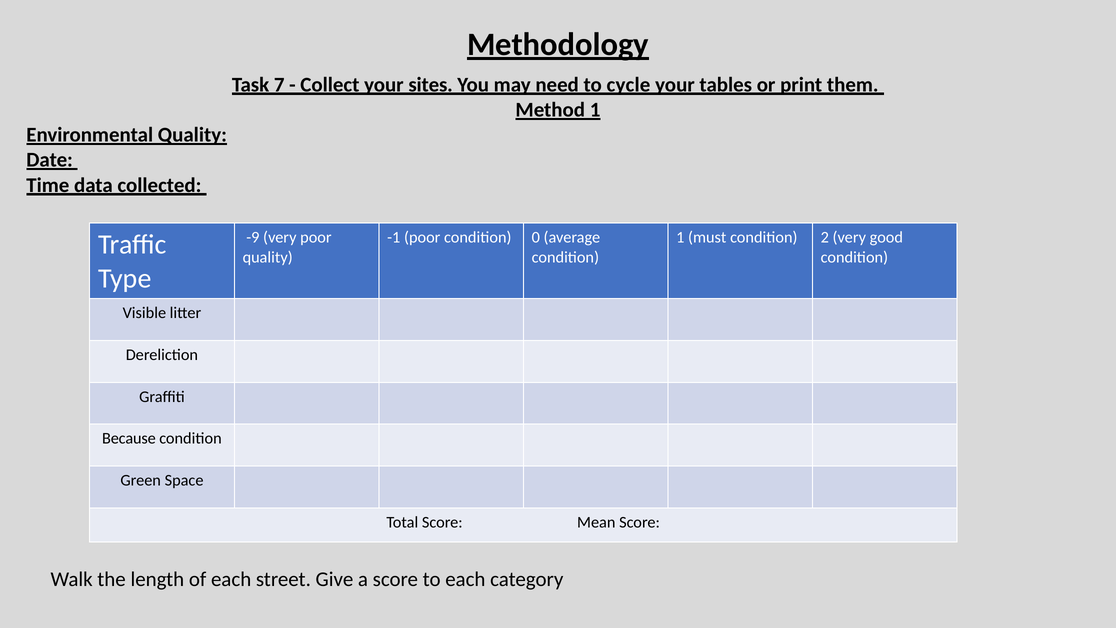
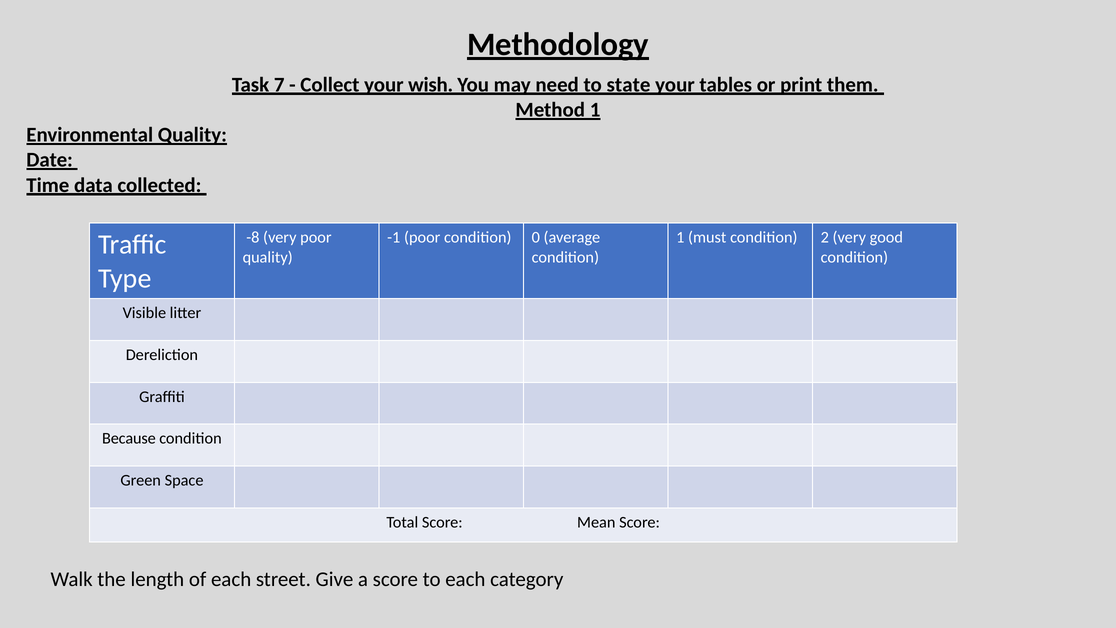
sites: sites -> wish
cycle: cycle -> state
-9: -9 -> -8
